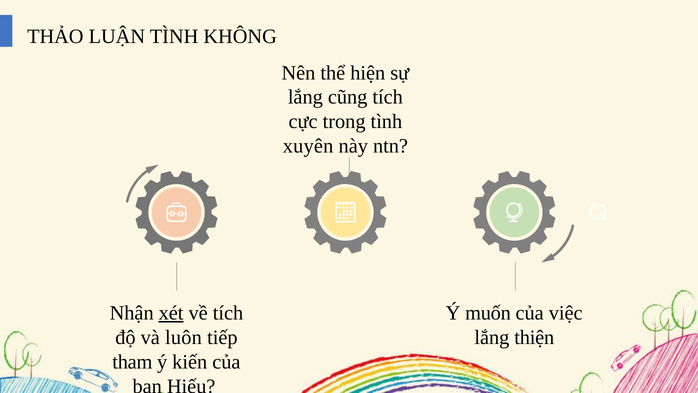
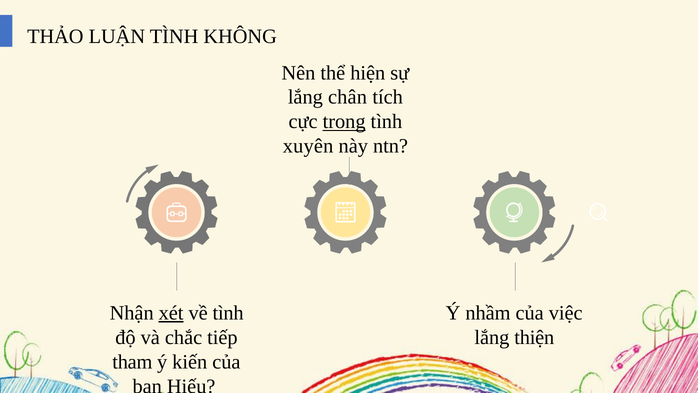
cũng: cũng -> chân
trong underline: none -> present
về tích: tích -> tình
muốn: muốn -> nhầm
luôn: luôn -> chắc
